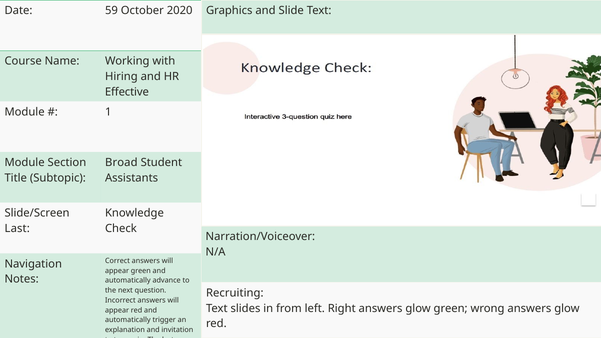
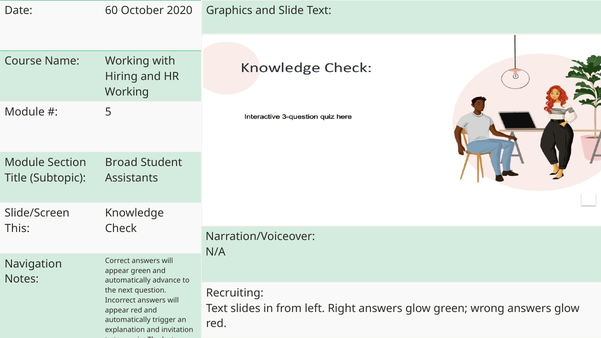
59: 59 -> 60
Effective at (127, 92): Effective -> Working
1: 1 -> 5
Last at (17, 229): Last -> This
